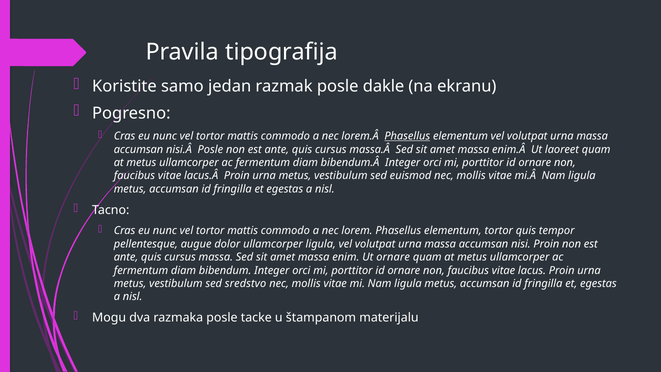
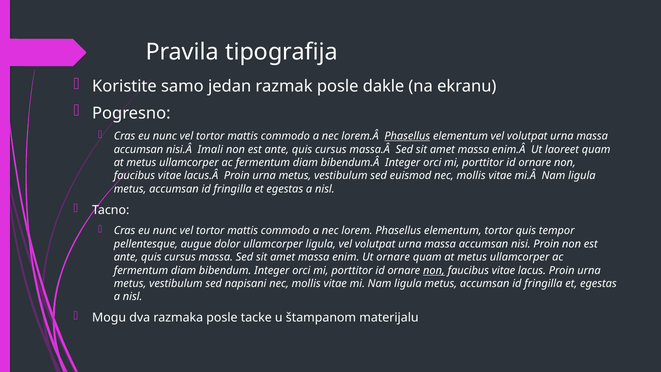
nisi.Â Posle: Posle -> Imali
non at (434, 270) underline: none -> present
sredstvo: sredstvo -> napisani
